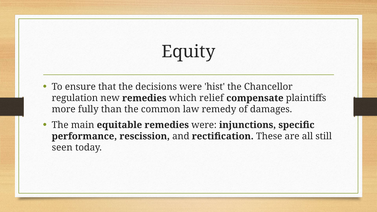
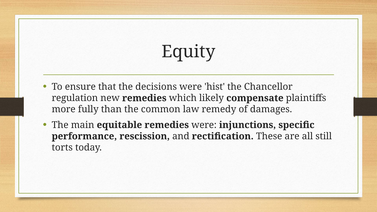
relief: relief -> likely
seen: seen -> torts
